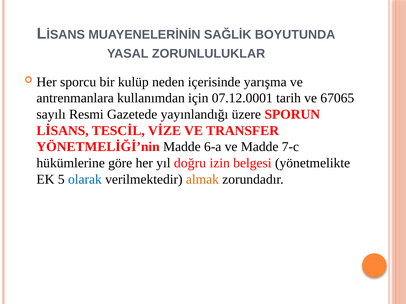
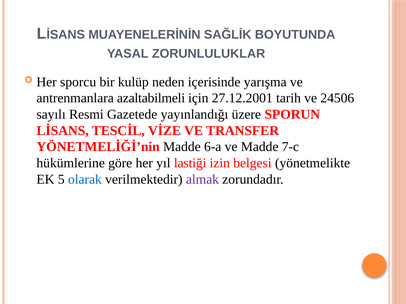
kullanımdan: kullanımdan -> azaltabilmeli
07.12.0001: 07.12.0001 -> 27.12.2001
67065: 67065 -> 24506
doğru: doğru -> lastiği
almak colour: orange -> purple
